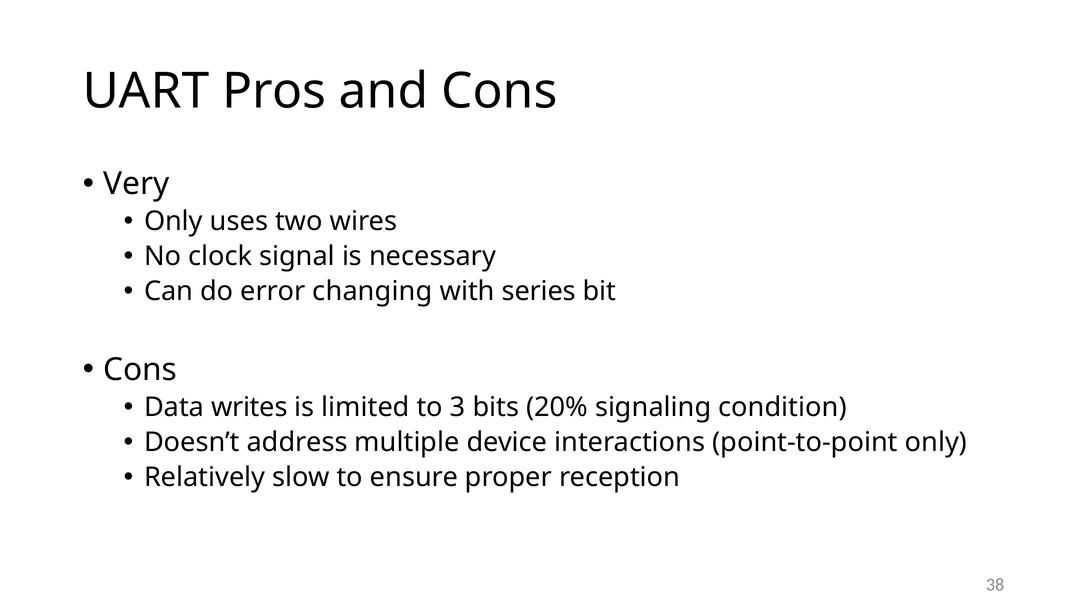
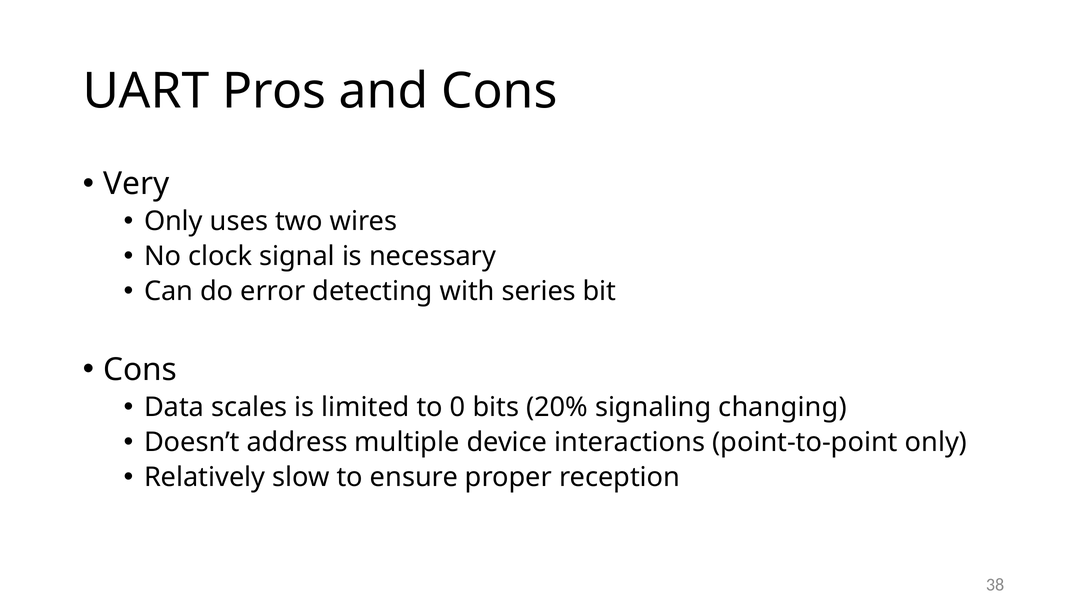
changing: changing -> detecting
writes: writes -> scales
3: 3 -> 0
condition: condition -> changing
